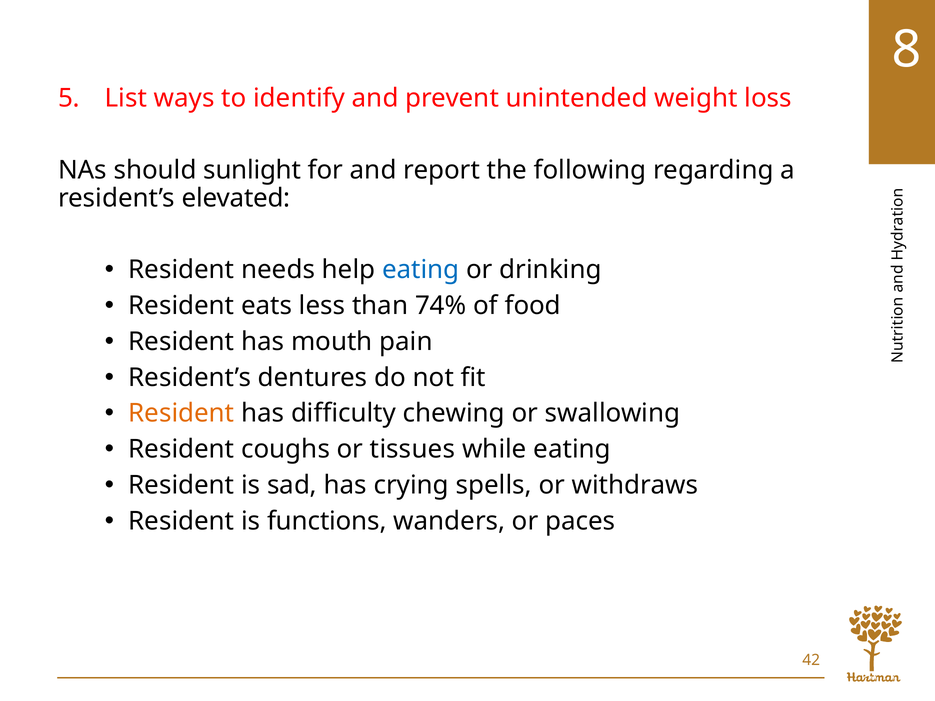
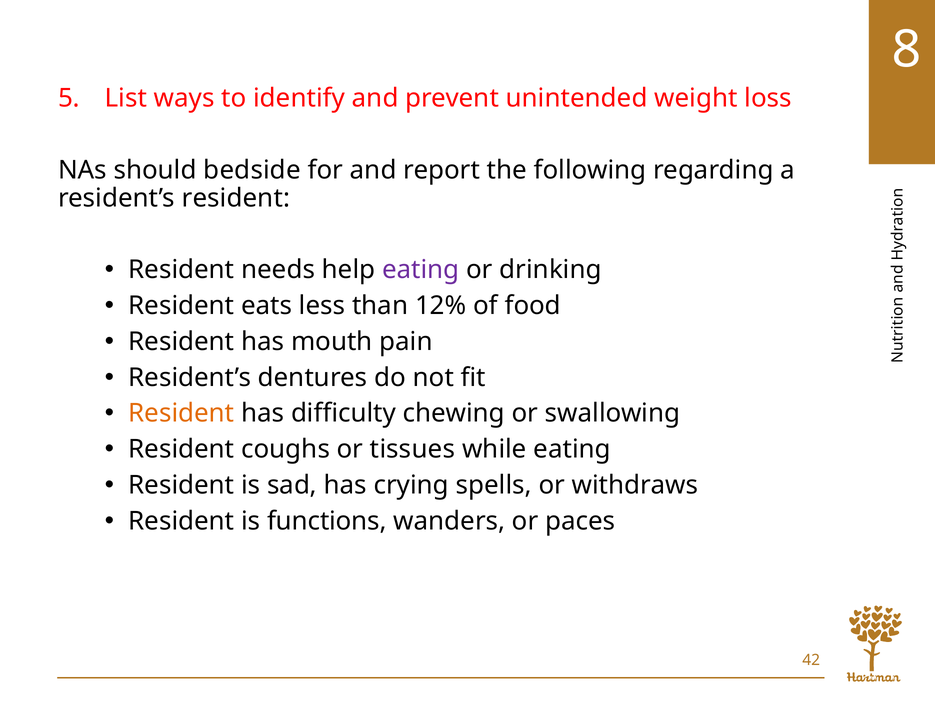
sunlight: sunlight -> bedside
resident’s elevated: elevated -> resident
eating at (421, 270) colour: blue -> purple
74%: 74% -> 12%
